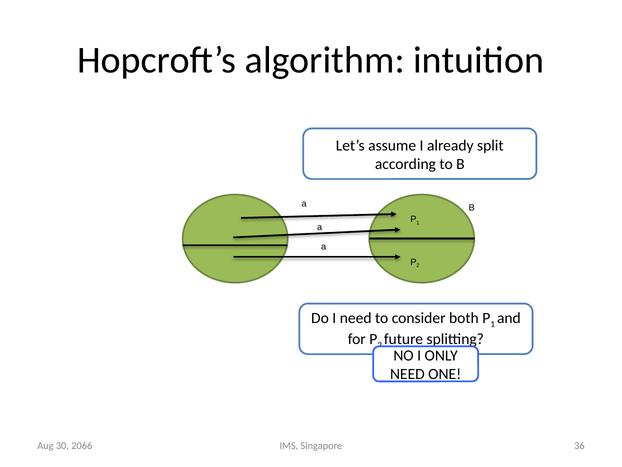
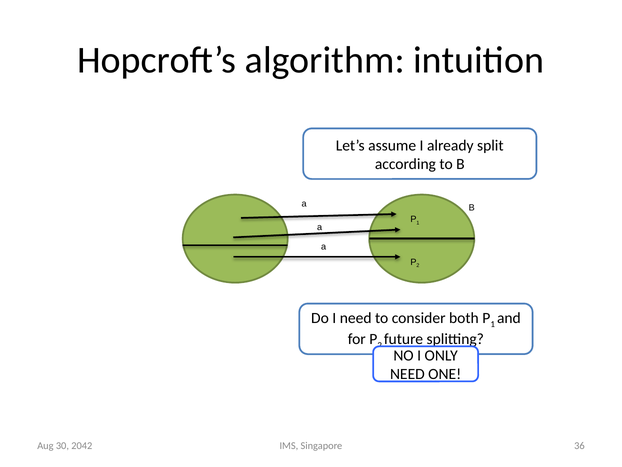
2066: 2066 -> 2042
